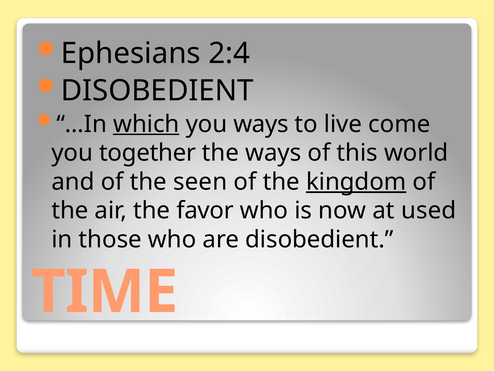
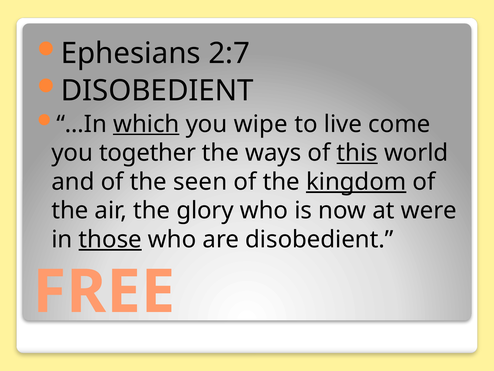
2:4: 2:4 -> 2:7
you ways: ways -> wipe
this underline: none -> present
favor: favor -> glory
used: used -> were
those underline: none -> present
TIME: TIME -> FREE
